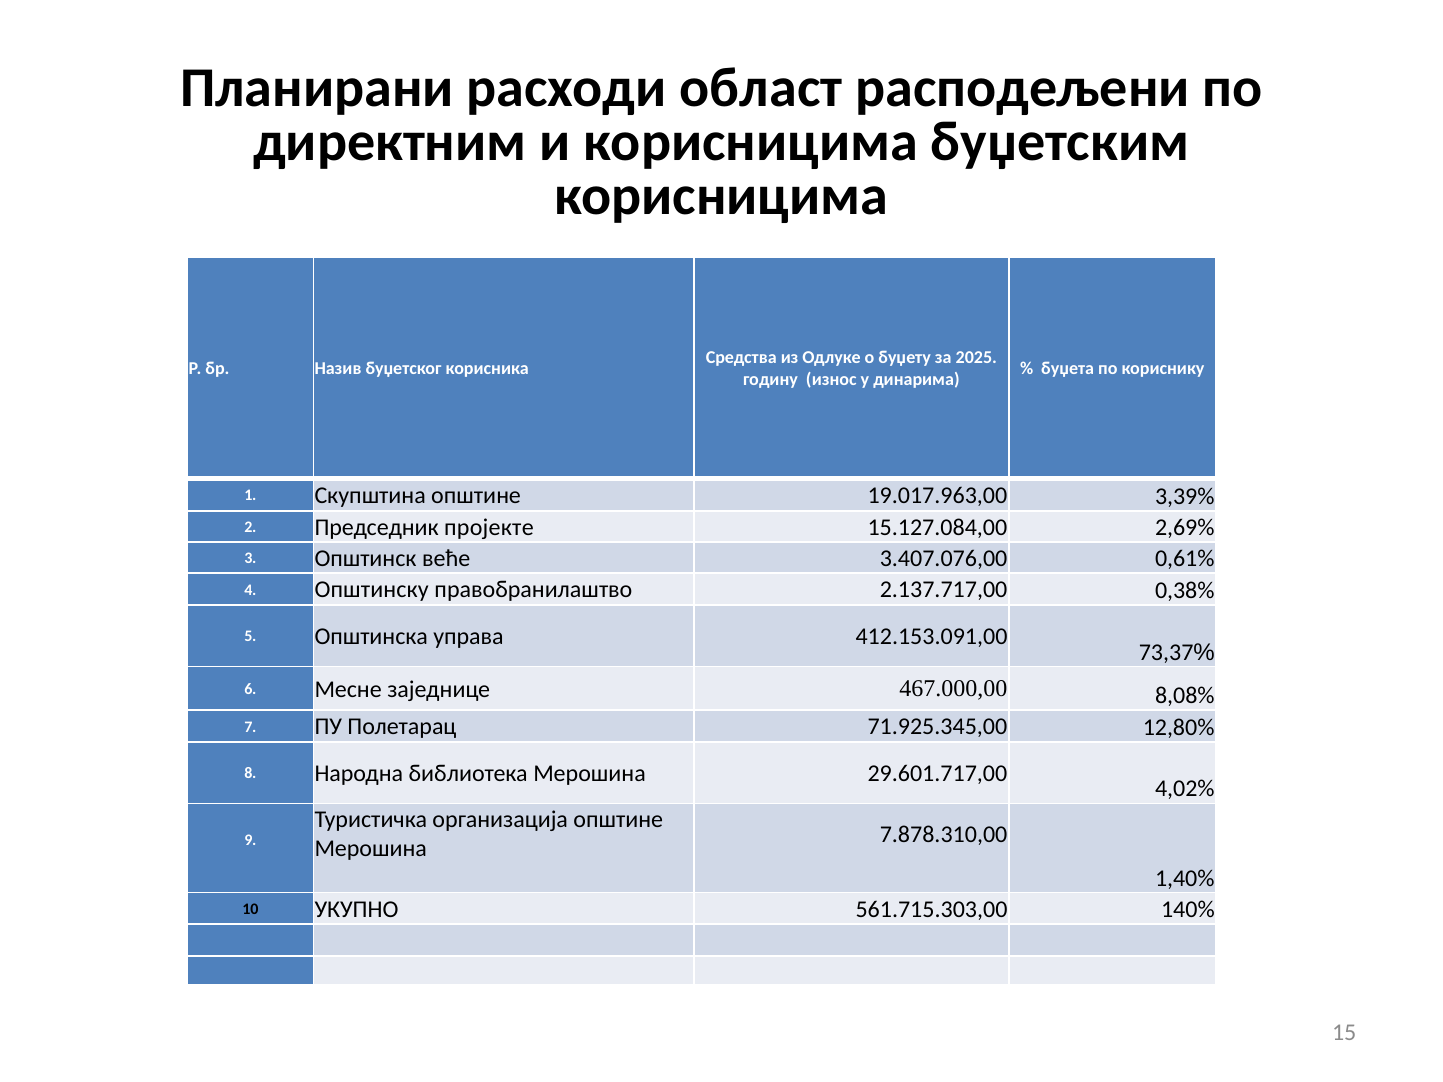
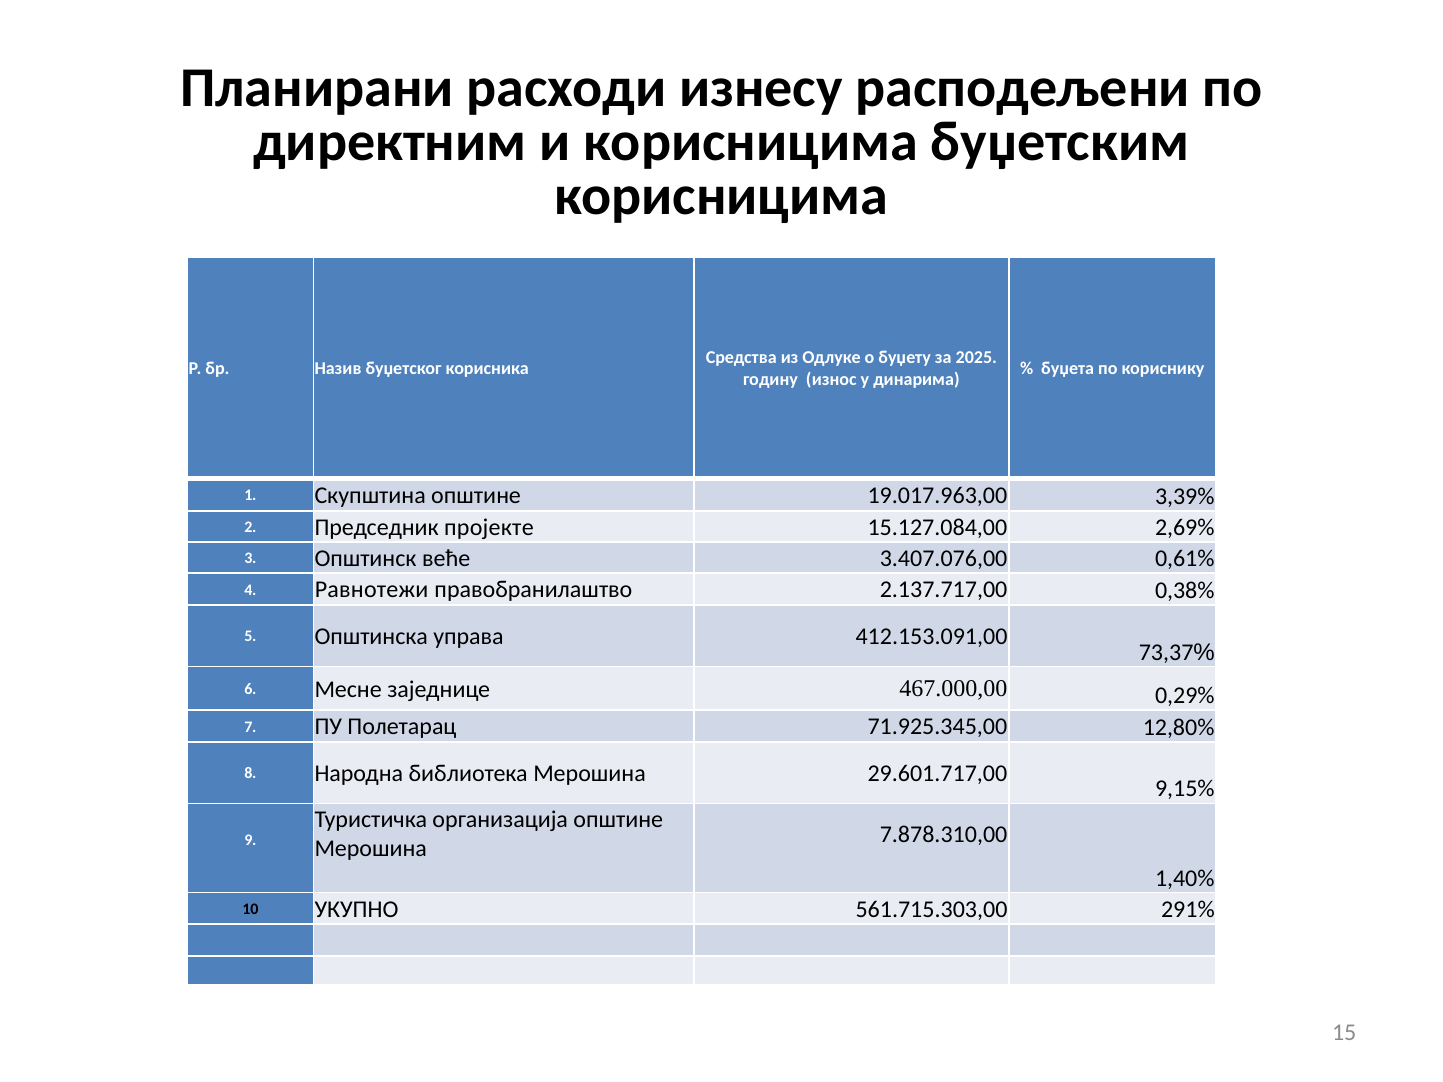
област: област -> изнесу
Општинску: Општинску -> Равнотежи
8,08%: 8,08% -> 0,29%
4,02%: 4,02% -> 9,15%
140%: 140% -> 291%
